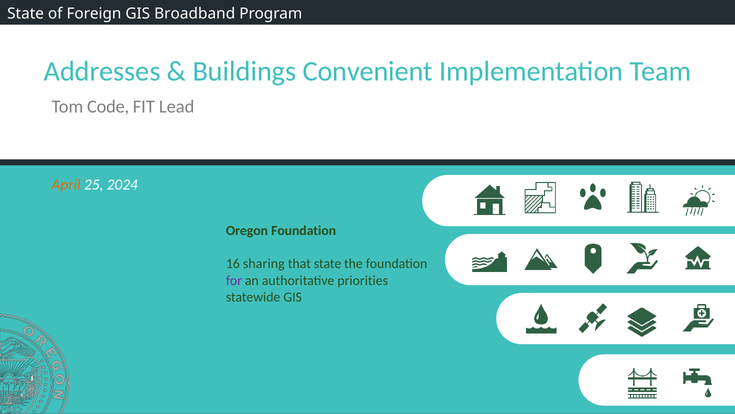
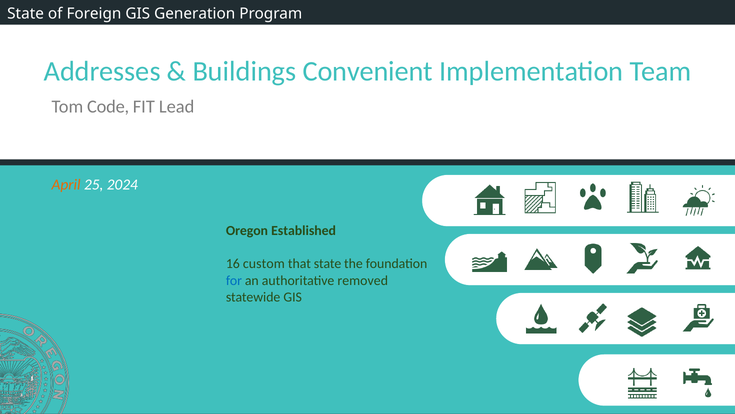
Broadband: Broadband -> Generation
Oregon Foundation: Foundation -> Established
sharing: sharing -> custom
for colour: purple -> blue
priorities: priorities -> removed
